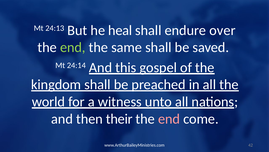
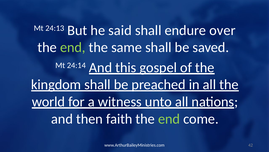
heal: heal -> said
their: their -> faith
end at (169, 118) colour: pink -> light green
